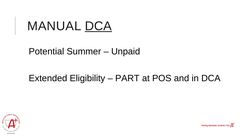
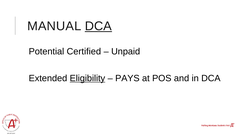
Summer: Summer -> Certified
Eligibility underline: none -> present
PART: PART -> PAYS
